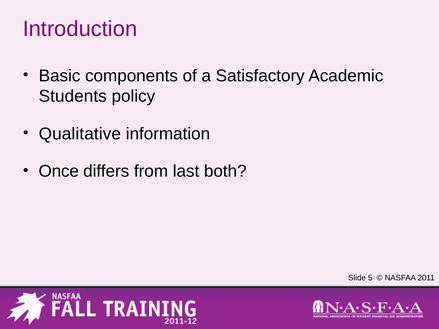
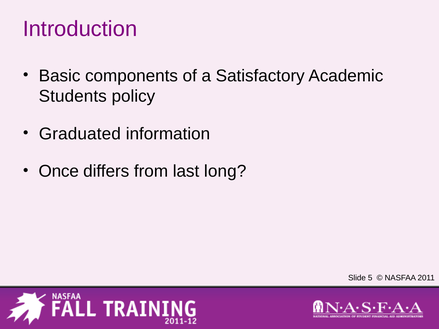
Qualitative: Qualitative -> Graduated
both: both -> long
